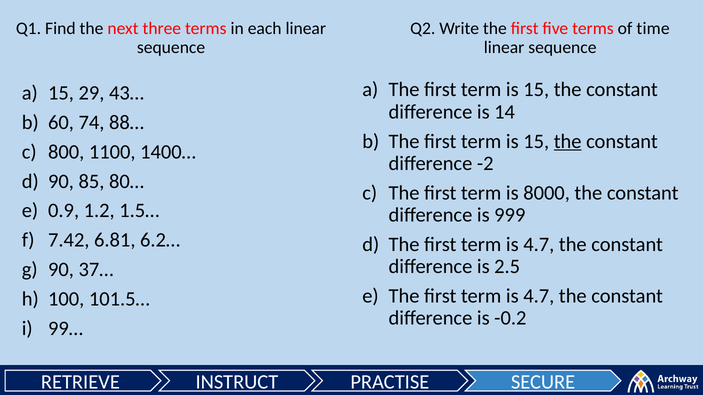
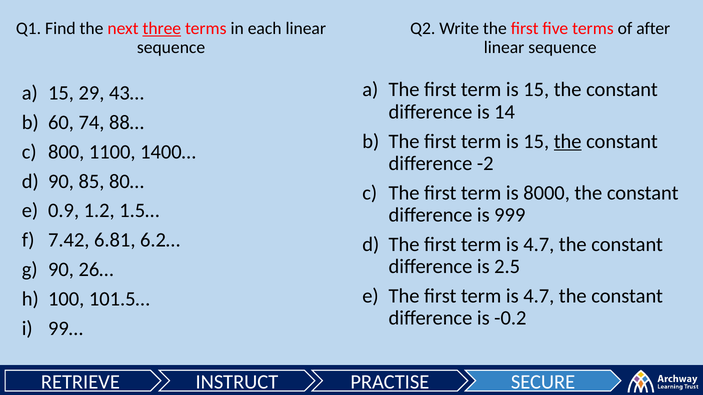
three underline: none -> present
time: time -> after
37…: 37… -> 26…
